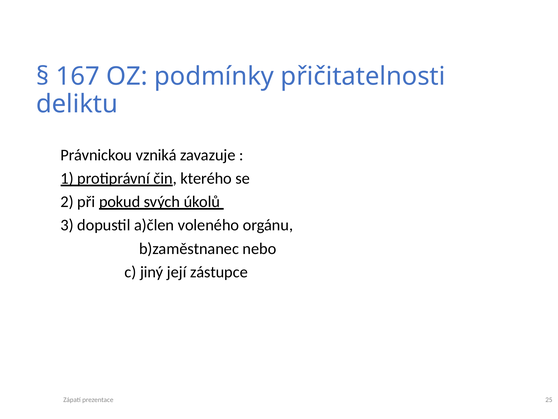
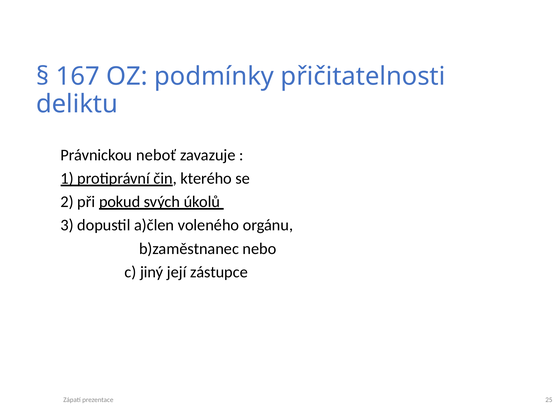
vzniká: vzniká -> neboť
